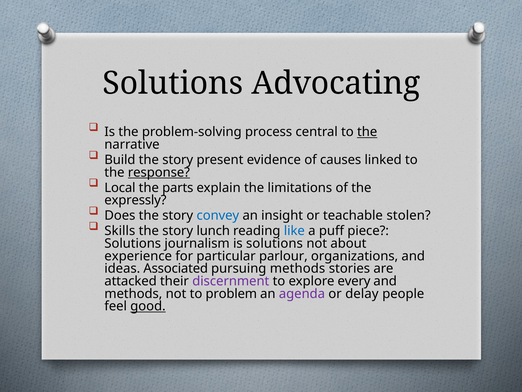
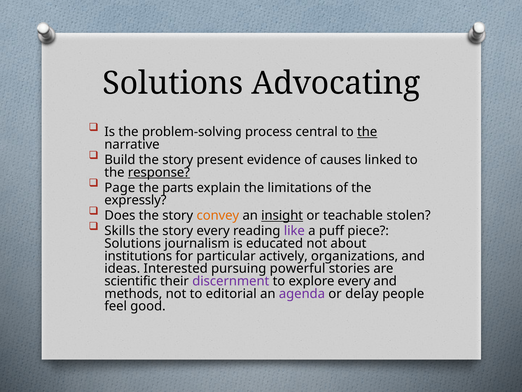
Local: Local -> Page
convey colour: blue -> orange
insight underline: none -> present
story lunch: lunch -> every
like colour: blue -> purple
is solutions: solutions -> educated
experience: experience -> institutions
parlour: parlour -> actively
Associated: Associated -> Interested
pursuing methods: methods -> powerful
attacked: attacked -> scientific
problem: problem -> editorial
good underline: present -> none
